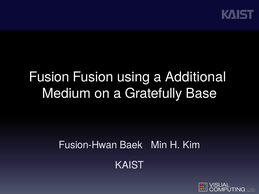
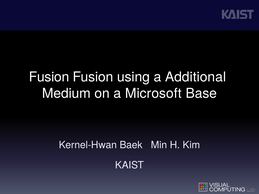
Gratefully: Gratefully -> Microsoft
Fusion-Hwan: Fusion-Hwan -> Kernel-Hwan
